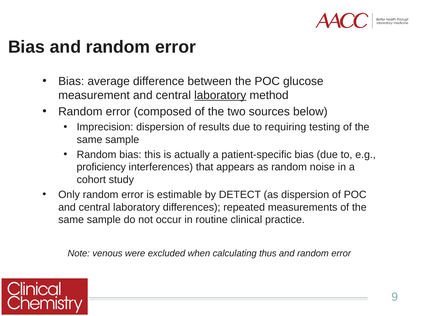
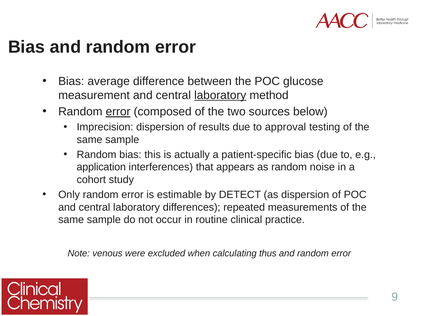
error at (118, 112) underline: none -> present
requiring: requiring -> approval
proficiency: proficiency -> application
